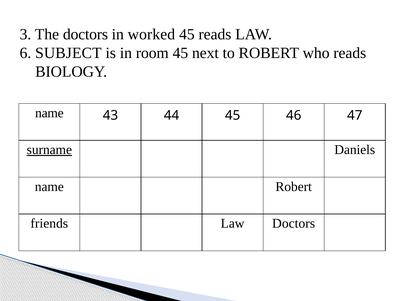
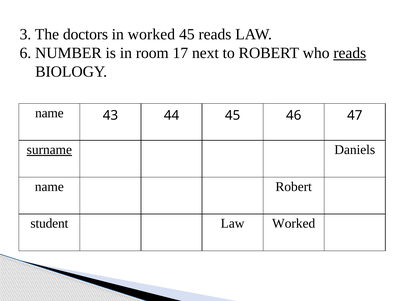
SUBJECT: SUBJECT -> NUMBER
room 45: 45 -> 17
reads at (350, 53) underline: none -> present
friends: friends -> student
Law Doctors: Doctors -> Worked
